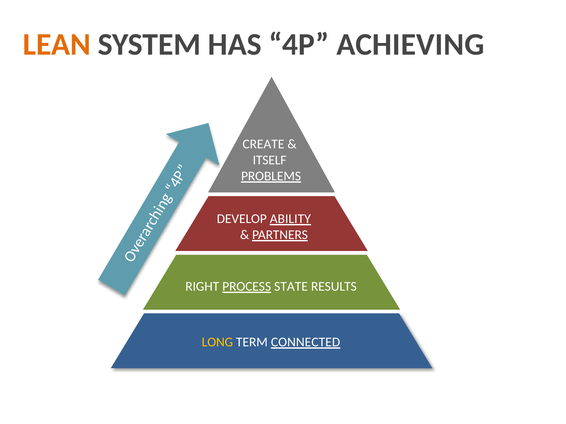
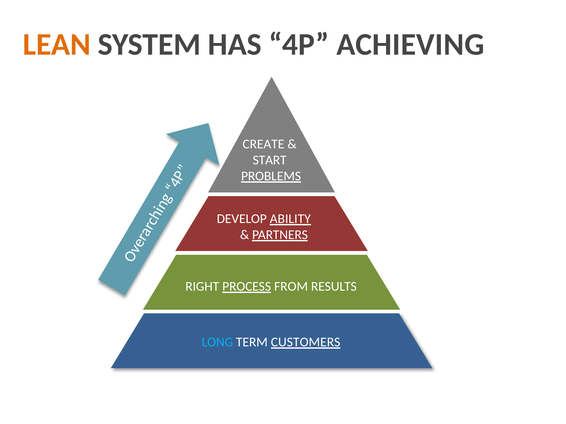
ITSELF: ITSELF -> START
STATE: STATE -> FROM
LONG colour: yellow -> light blue
CONNECTED: CONNECTED -> CUSTOMERS
